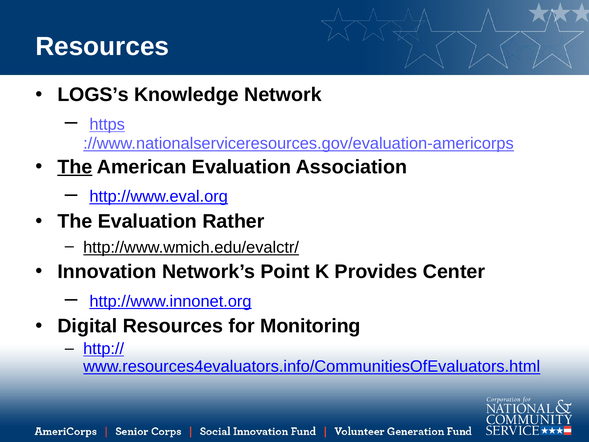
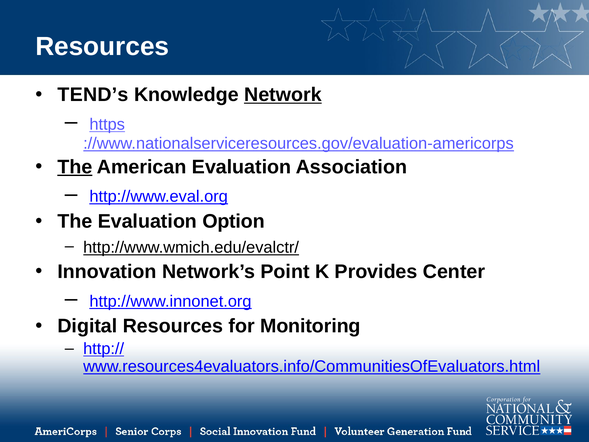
LOGS’s: LOGS’s -> TEND’s
Network underline: none -> present
Rather: Rather -> Option
